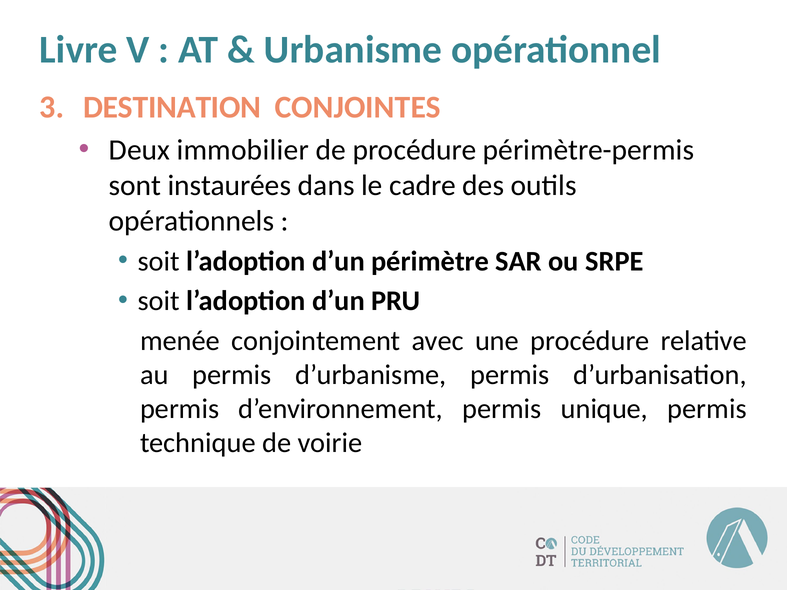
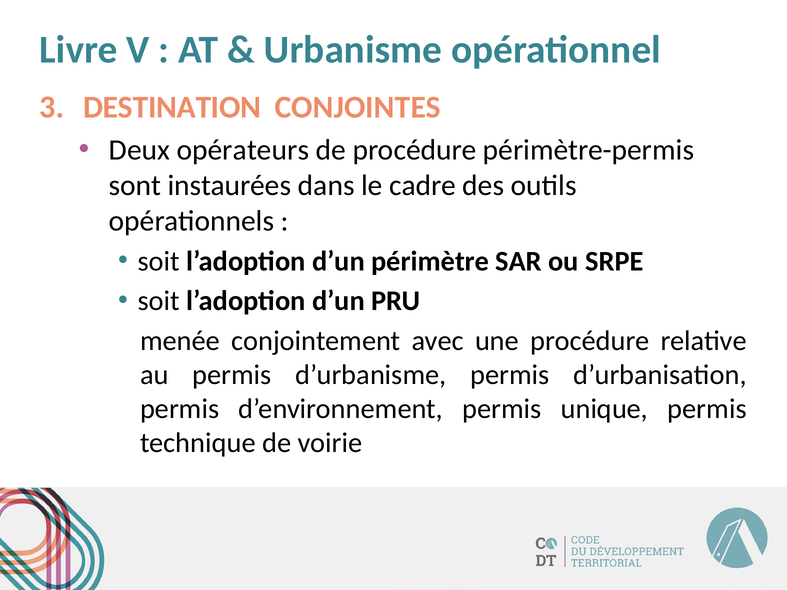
immobilier: immobilier -> opérateurs
